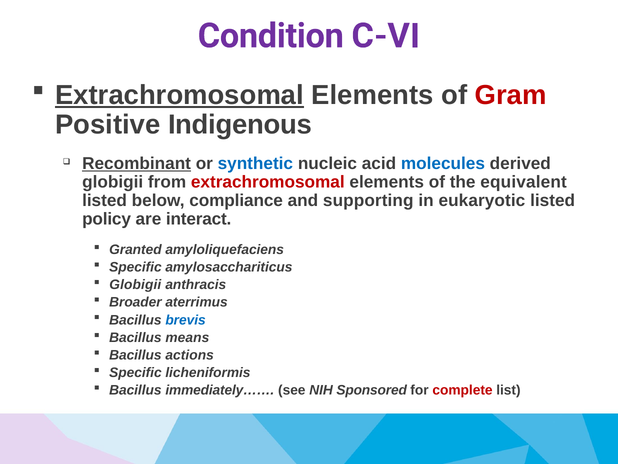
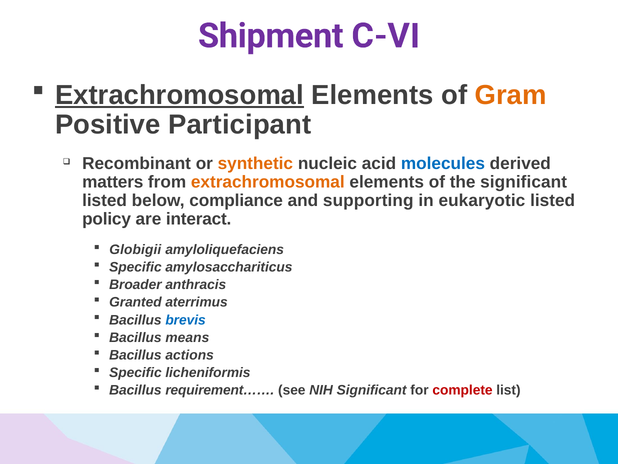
Condition: Condition -> Shipment
Gram colour: red -> orange
Indigenous: Indigenous -> Participant
Recombinant underline: present -> none
synthetic colour: blue -> orange
globigii at (113, 182): globigii -> matters
extrachromosomal at (268, 182) colour: red -> orange
the equivalent: equivalent -> significant
Granted: Granted -> Globigii
Globigii at (135, 284): Globigii -> Broader
Broader: Broader -> Granted
immediately……: immediately…… -> requirement……
NIH Sponsored: Sponsored -> Significant
